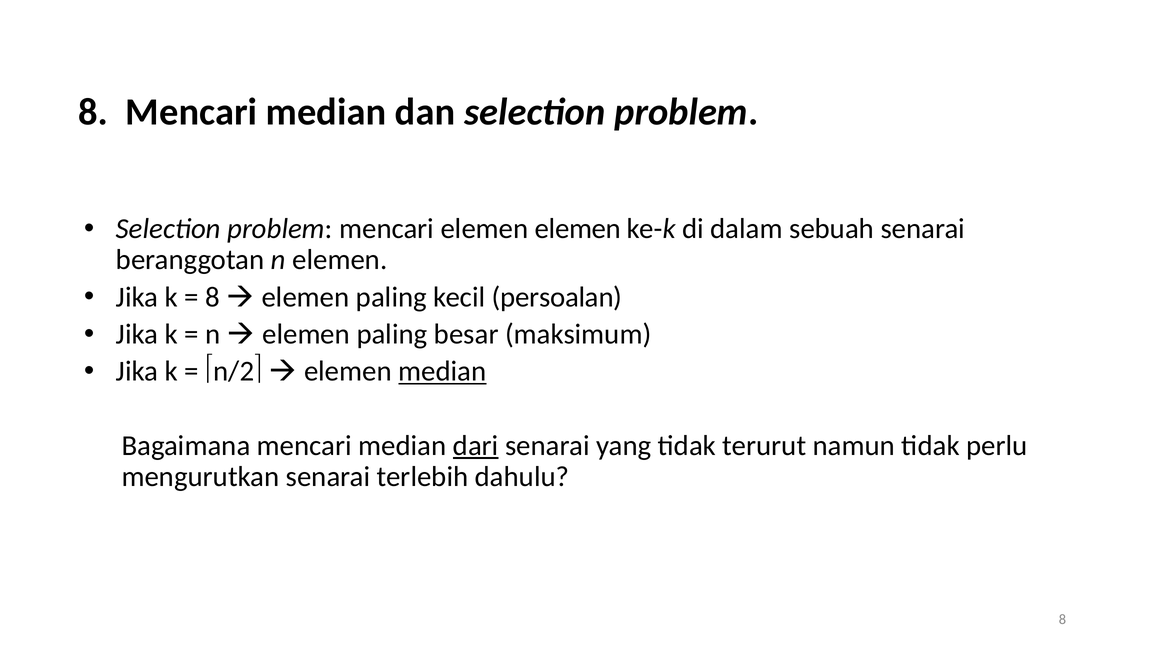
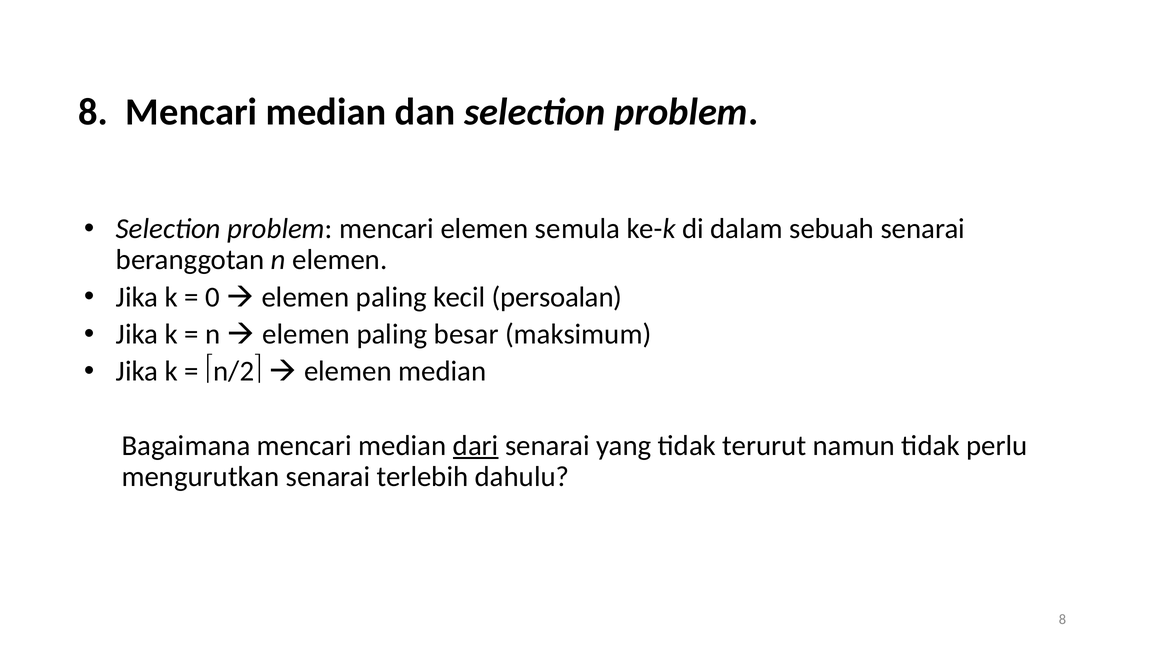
elemen elemen: elemen -> semula
8 at (212, 297): 8 -> 0
median at (442, 371) underline: present -> none
